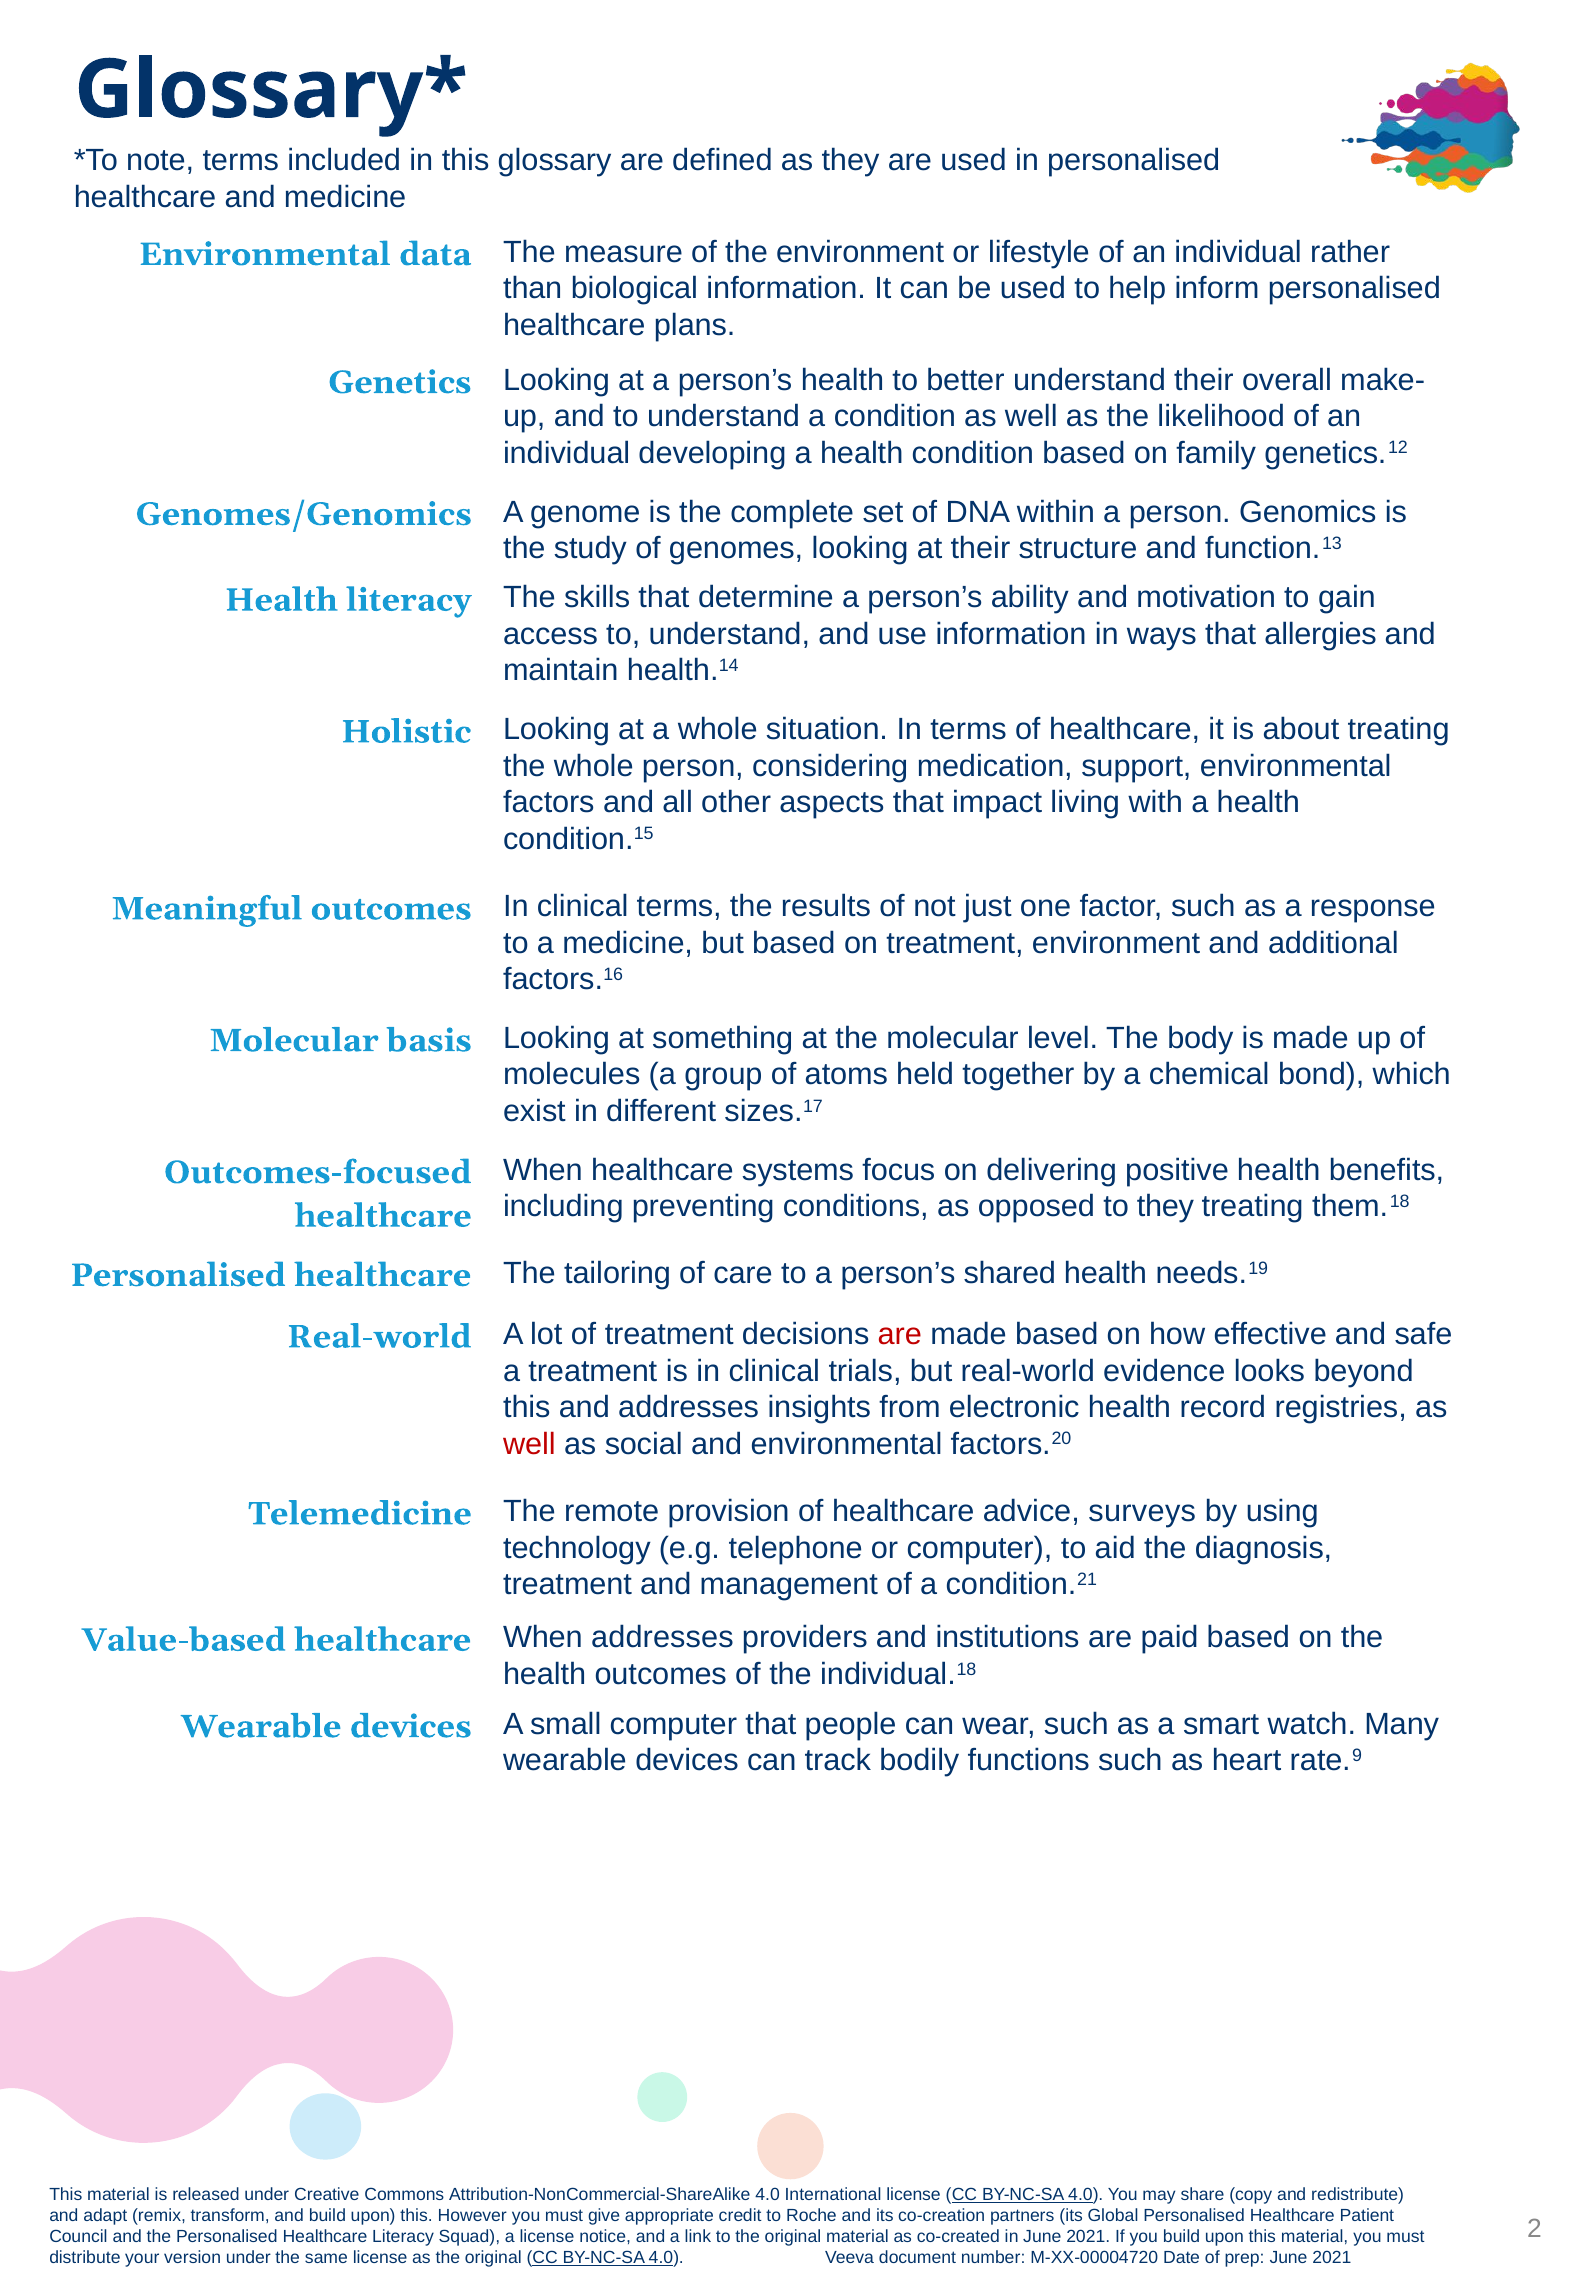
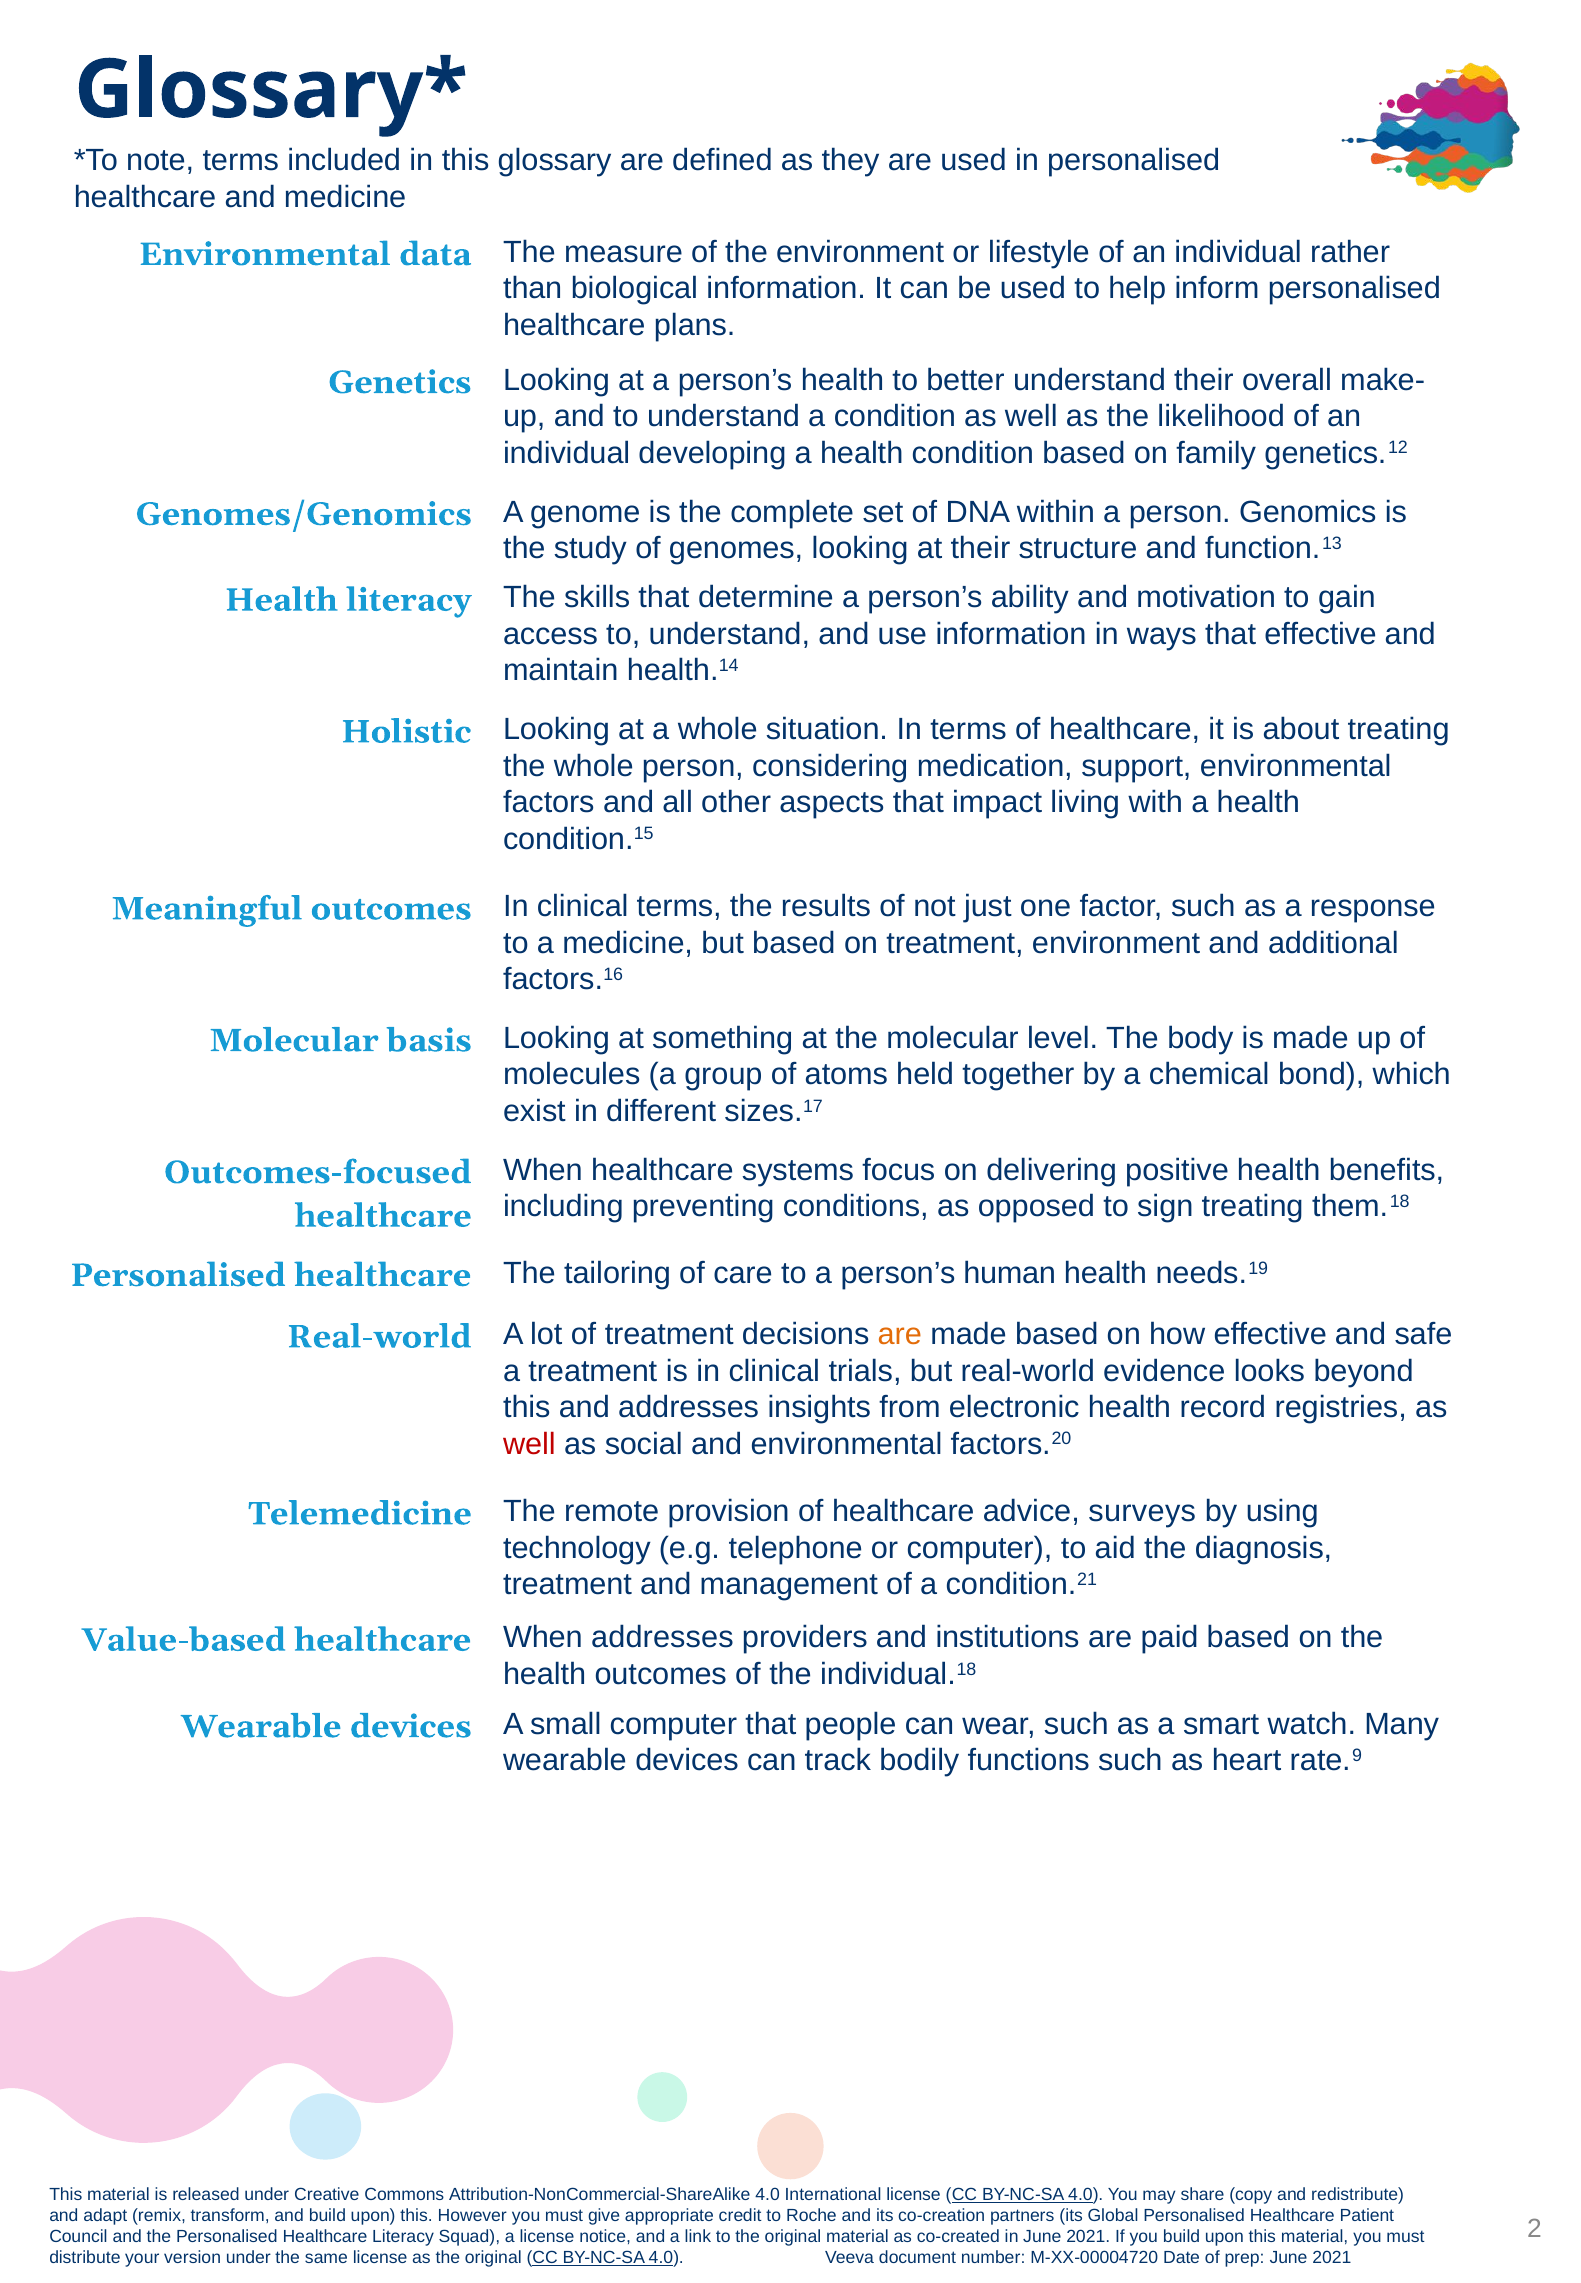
that allergies: allergies -> effective
to they: they -> sign
shared: shared -> human
are at (900, 1335) colour: red -> orange
